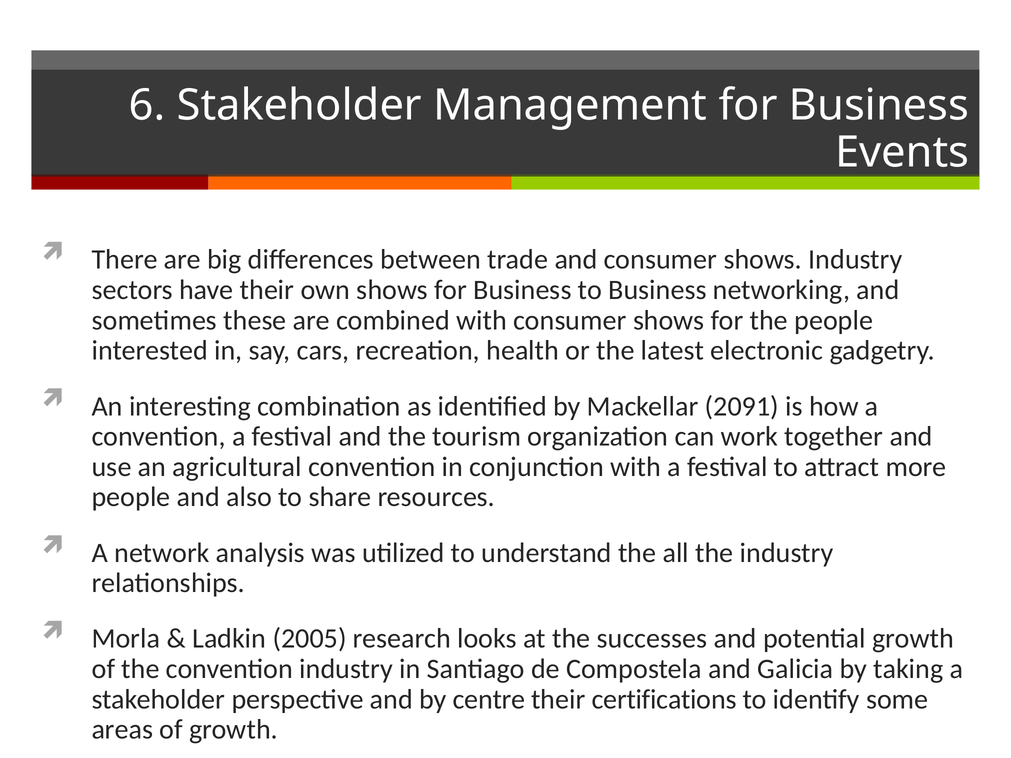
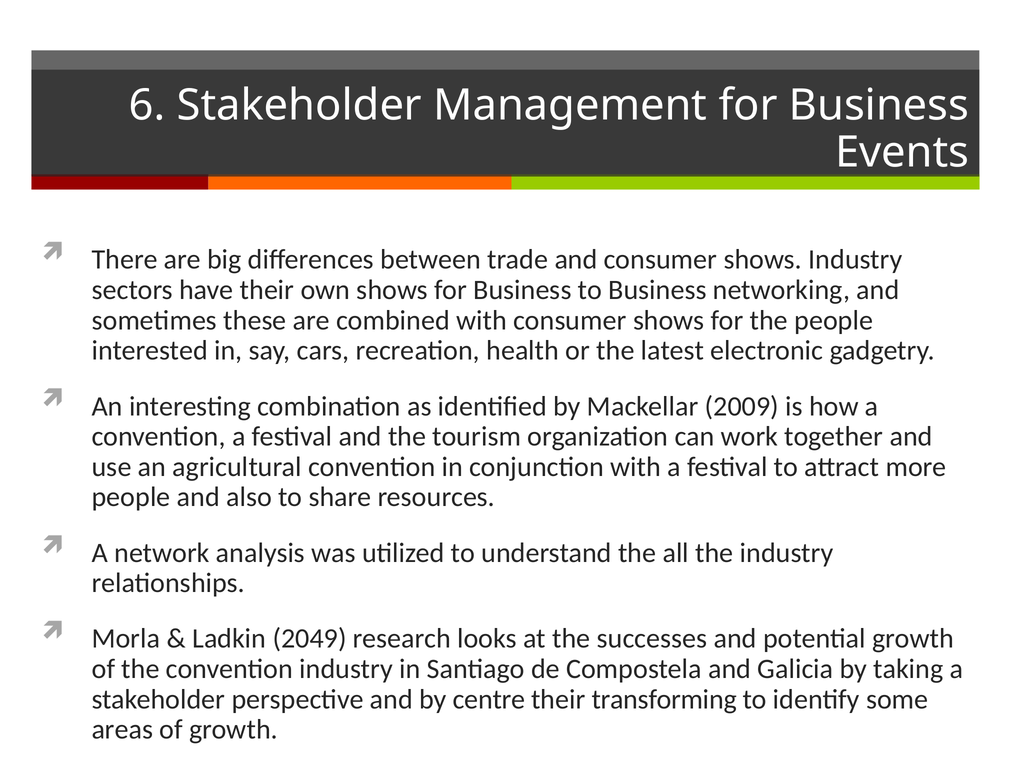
2091: 2091 -> 2009
2005: 2005 -> 2049
certifications: certifications -> transforming
